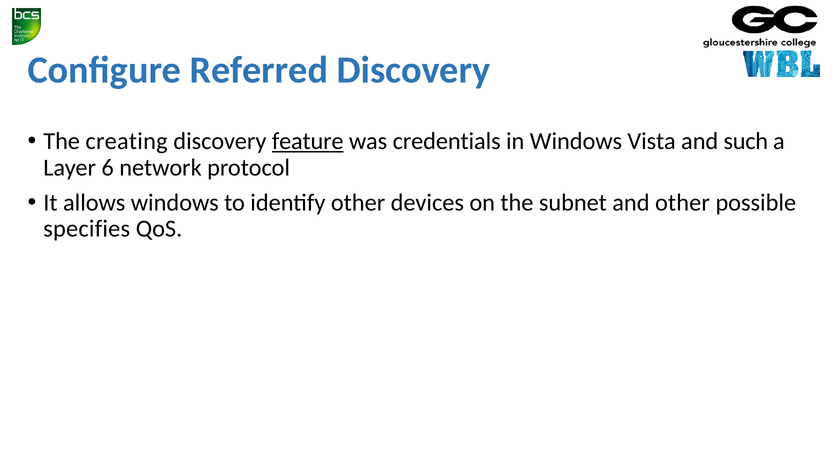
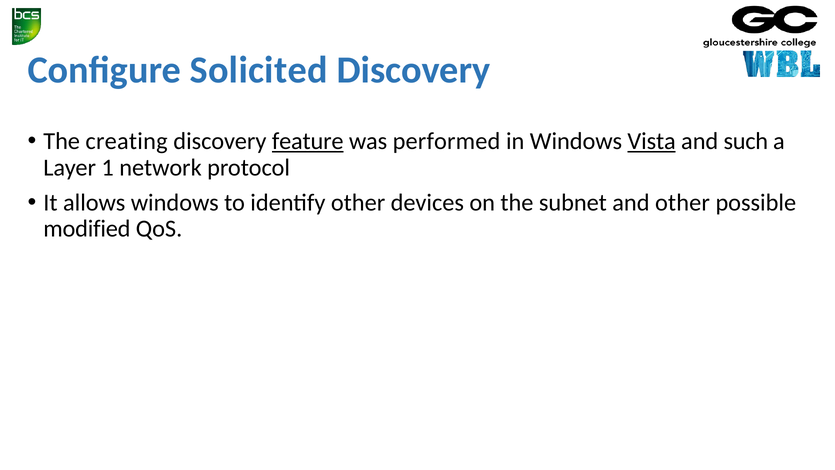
Referred: Referred -> Solicited
credentials: credentials -> performed
Vista underline: none -> present
6: 6 -> 1
specifies: specifies -> modified
